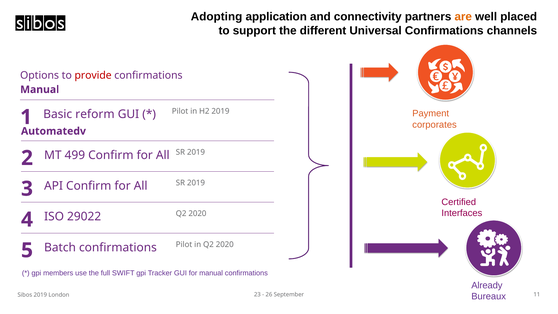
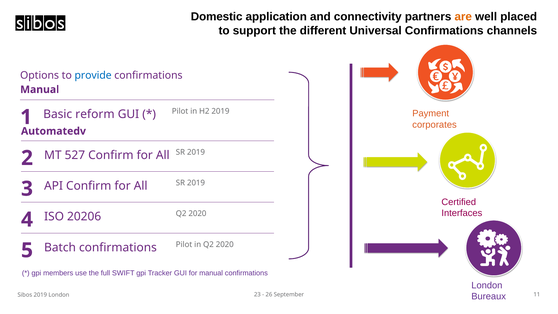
Adopting: Adopting -> Domestic
provide colour: red -> blue
499: 499 -> 527
29022: 29022 -> 20206
Already at (487, 285): Already -> London
